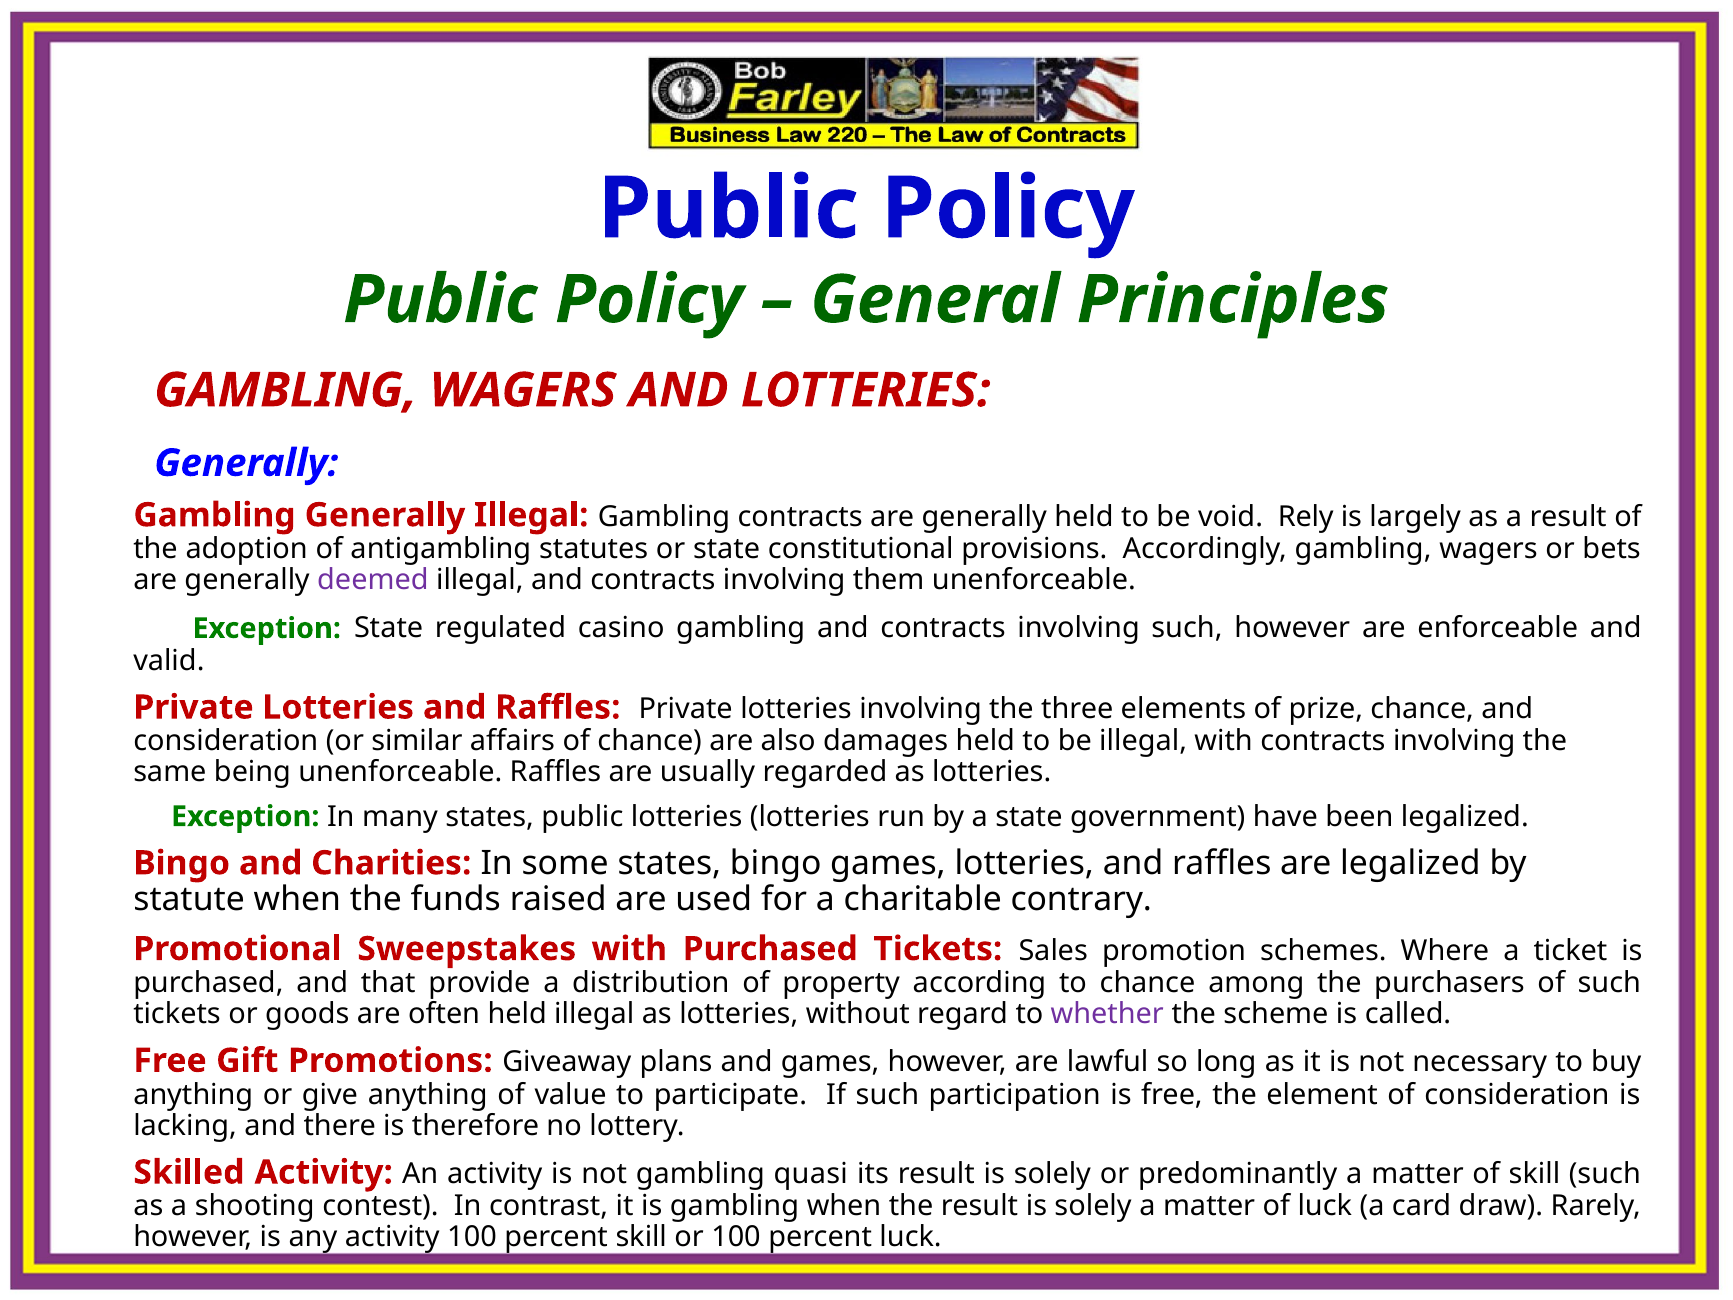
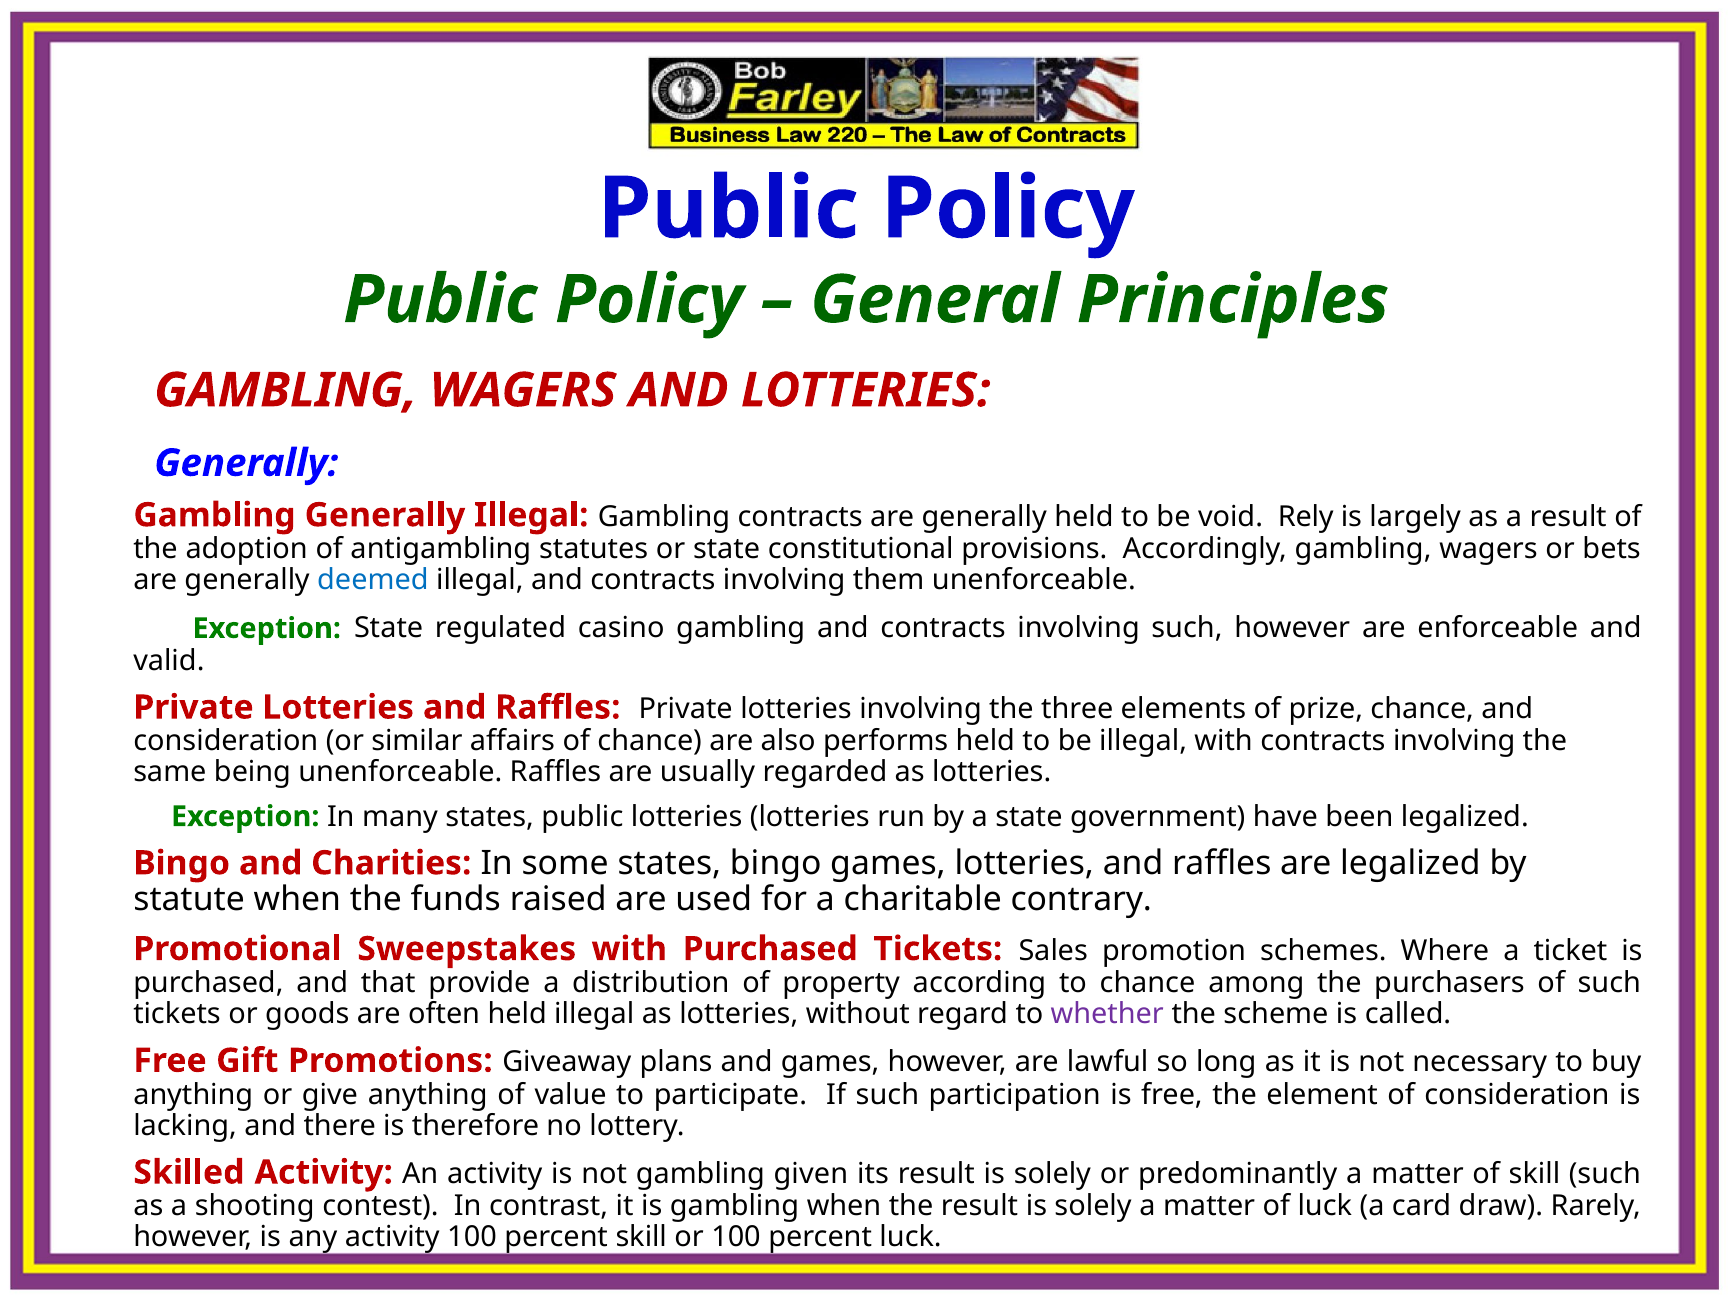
deemed colour: purple -> blue
damages: damages -> performs
quasi: quasi -> given
